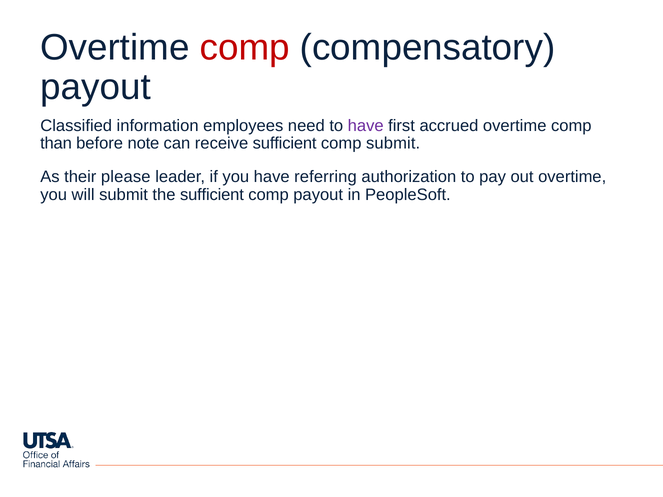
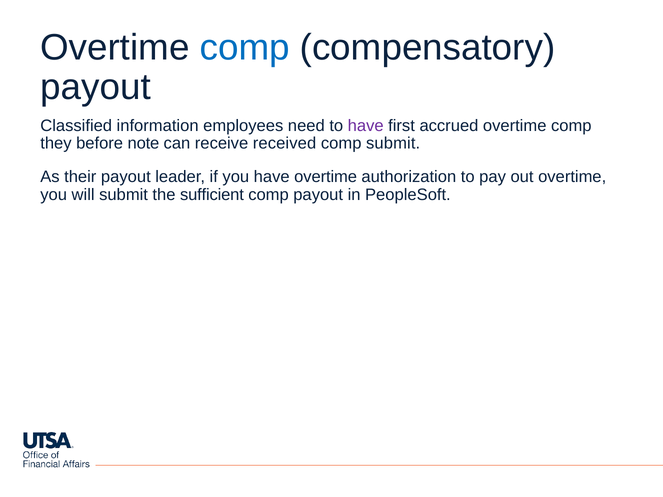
comp at (245, 47) colour: red -> blue
than: than -> they
receive sufficient: sufficient -> received
their please: please -> payout
have referring: referring -> overtime
